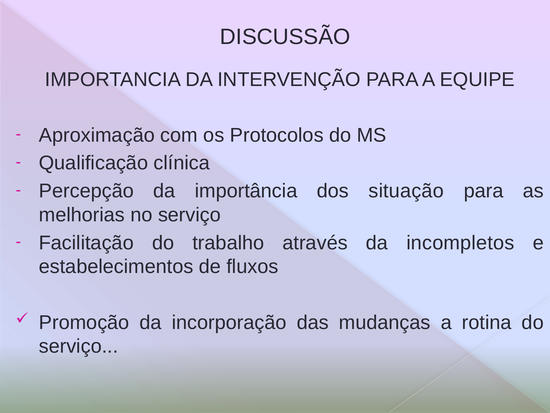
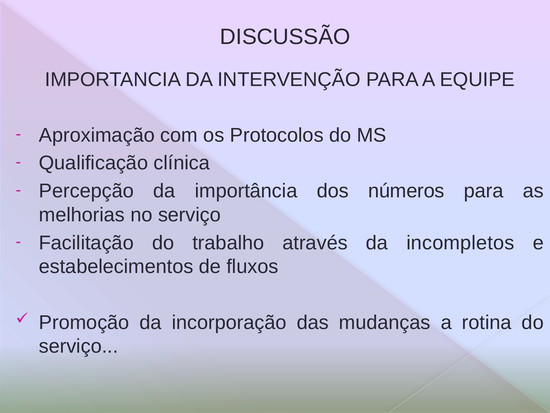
situação: situação -> números
